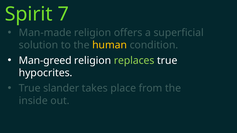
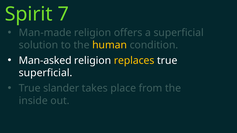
Man-greed: Man-greed -> Man-asked
replaces colour: light green -> yellow
hypocrites at (46, 73): hypocrites -> superficial
